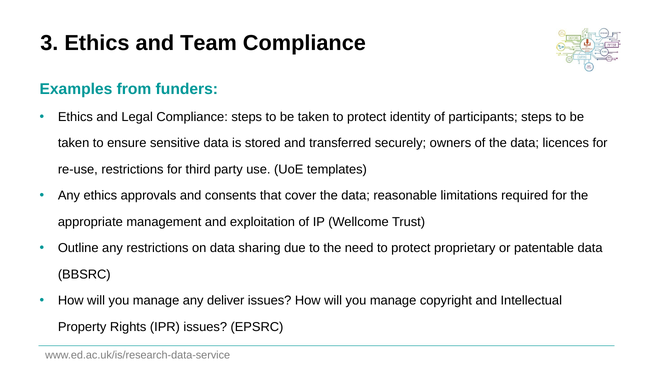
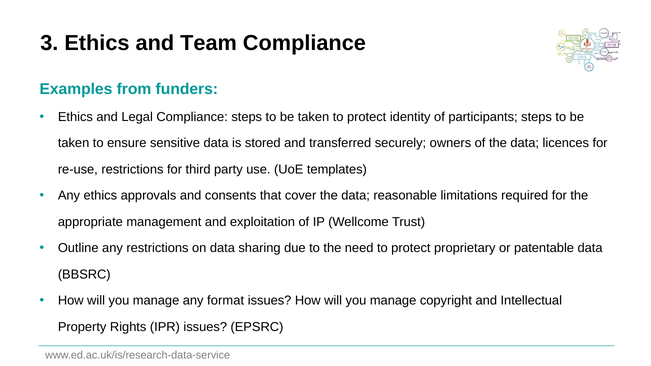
deliver: deliver -> format
